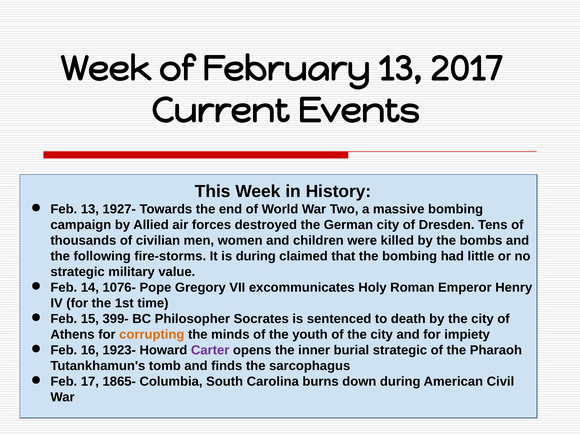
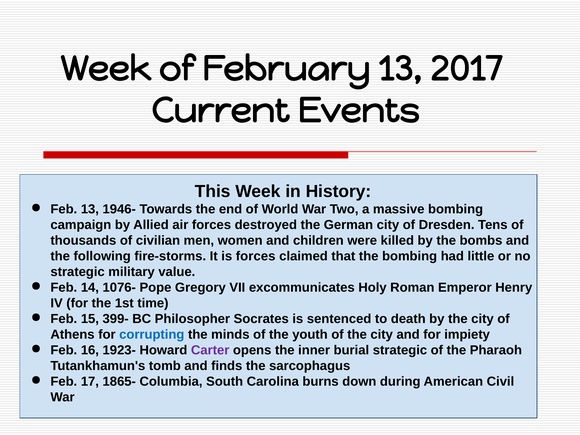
1927-: 1927- -> 1946-
is during: during -> forces
corrupting colour: orange -> blue
